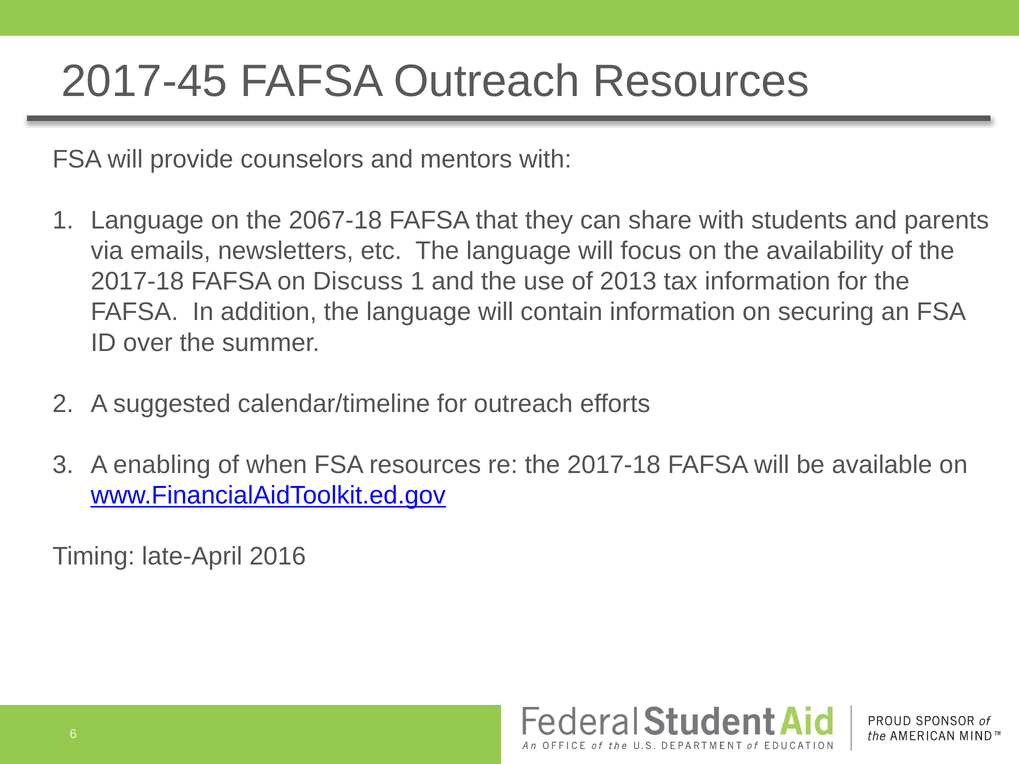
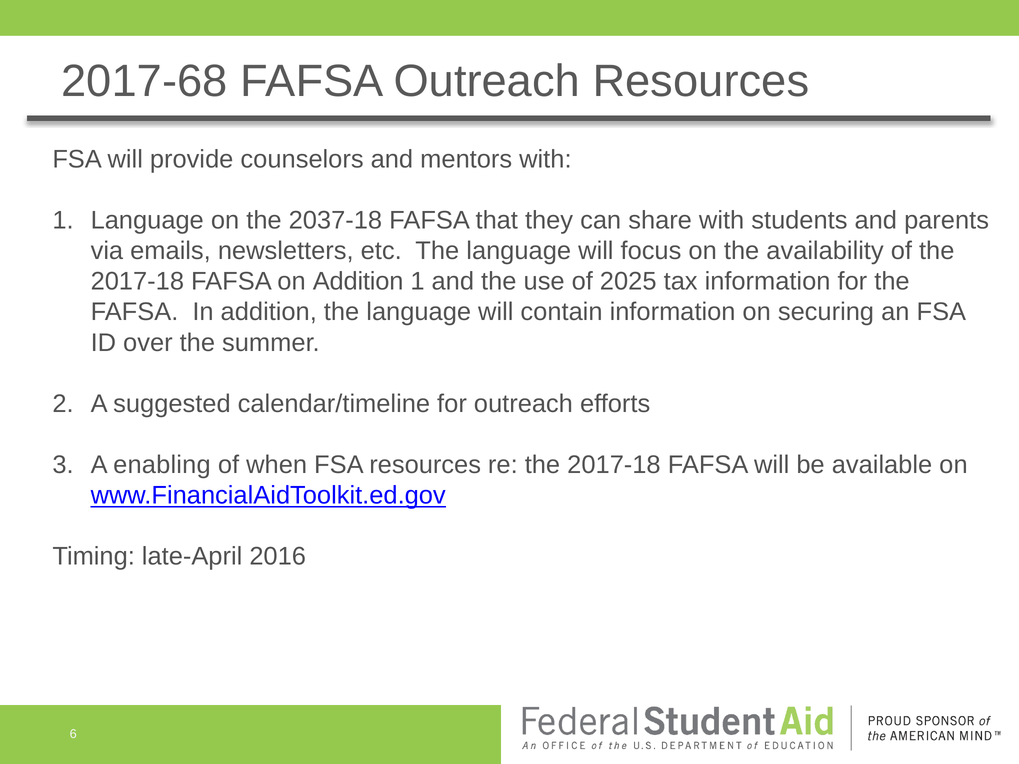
2017-45: 2017-45 -> 2017-68
2067-18: 2067-18 -> 2037-18
on Discuss: Discuss -> Addition
2013: 2013 -> 2025
